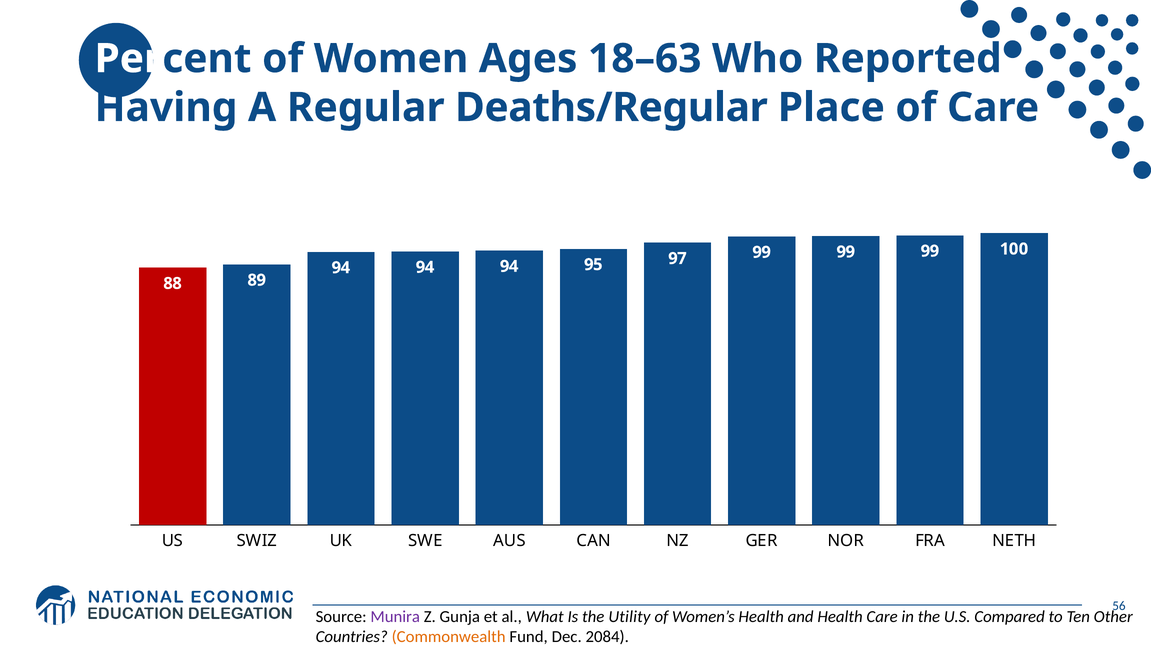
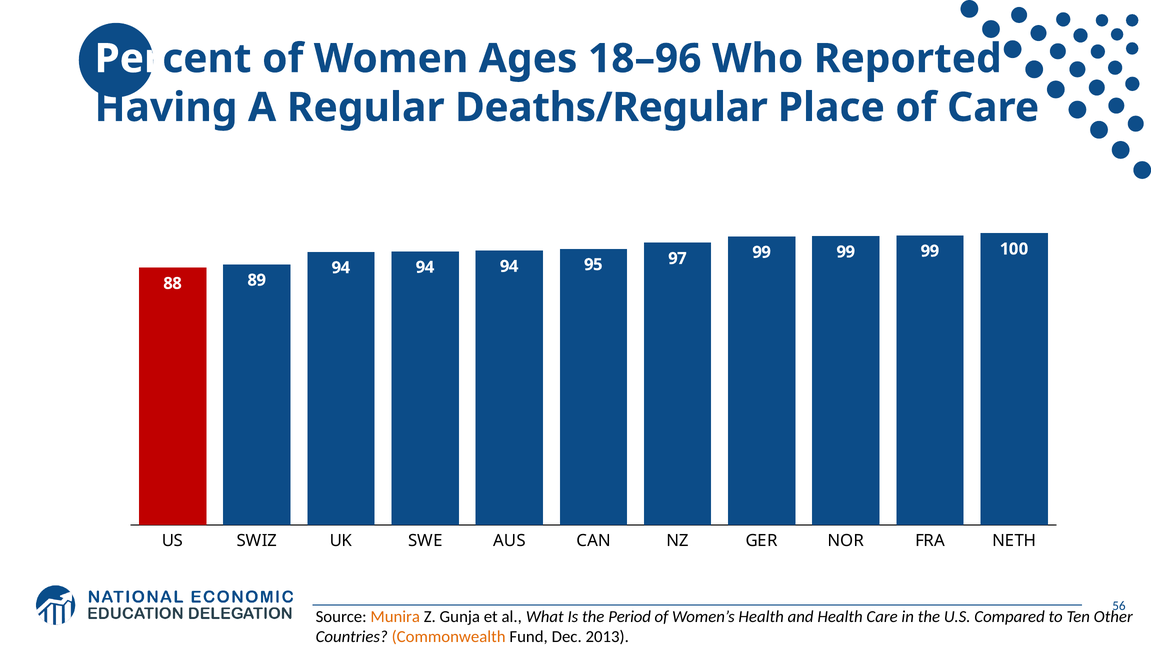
18–63: 18–63 -> 18–96
Munira colour: purple -> orange
Utility: Utility -> Period
2084: 2084 -> 2013
